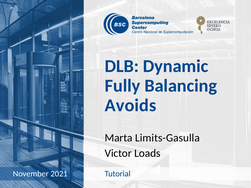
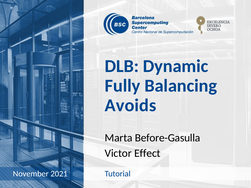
Limits-Gasulla: Limits-Gasulla -> Before-Gasulla
Loads: Loads -> Effect
